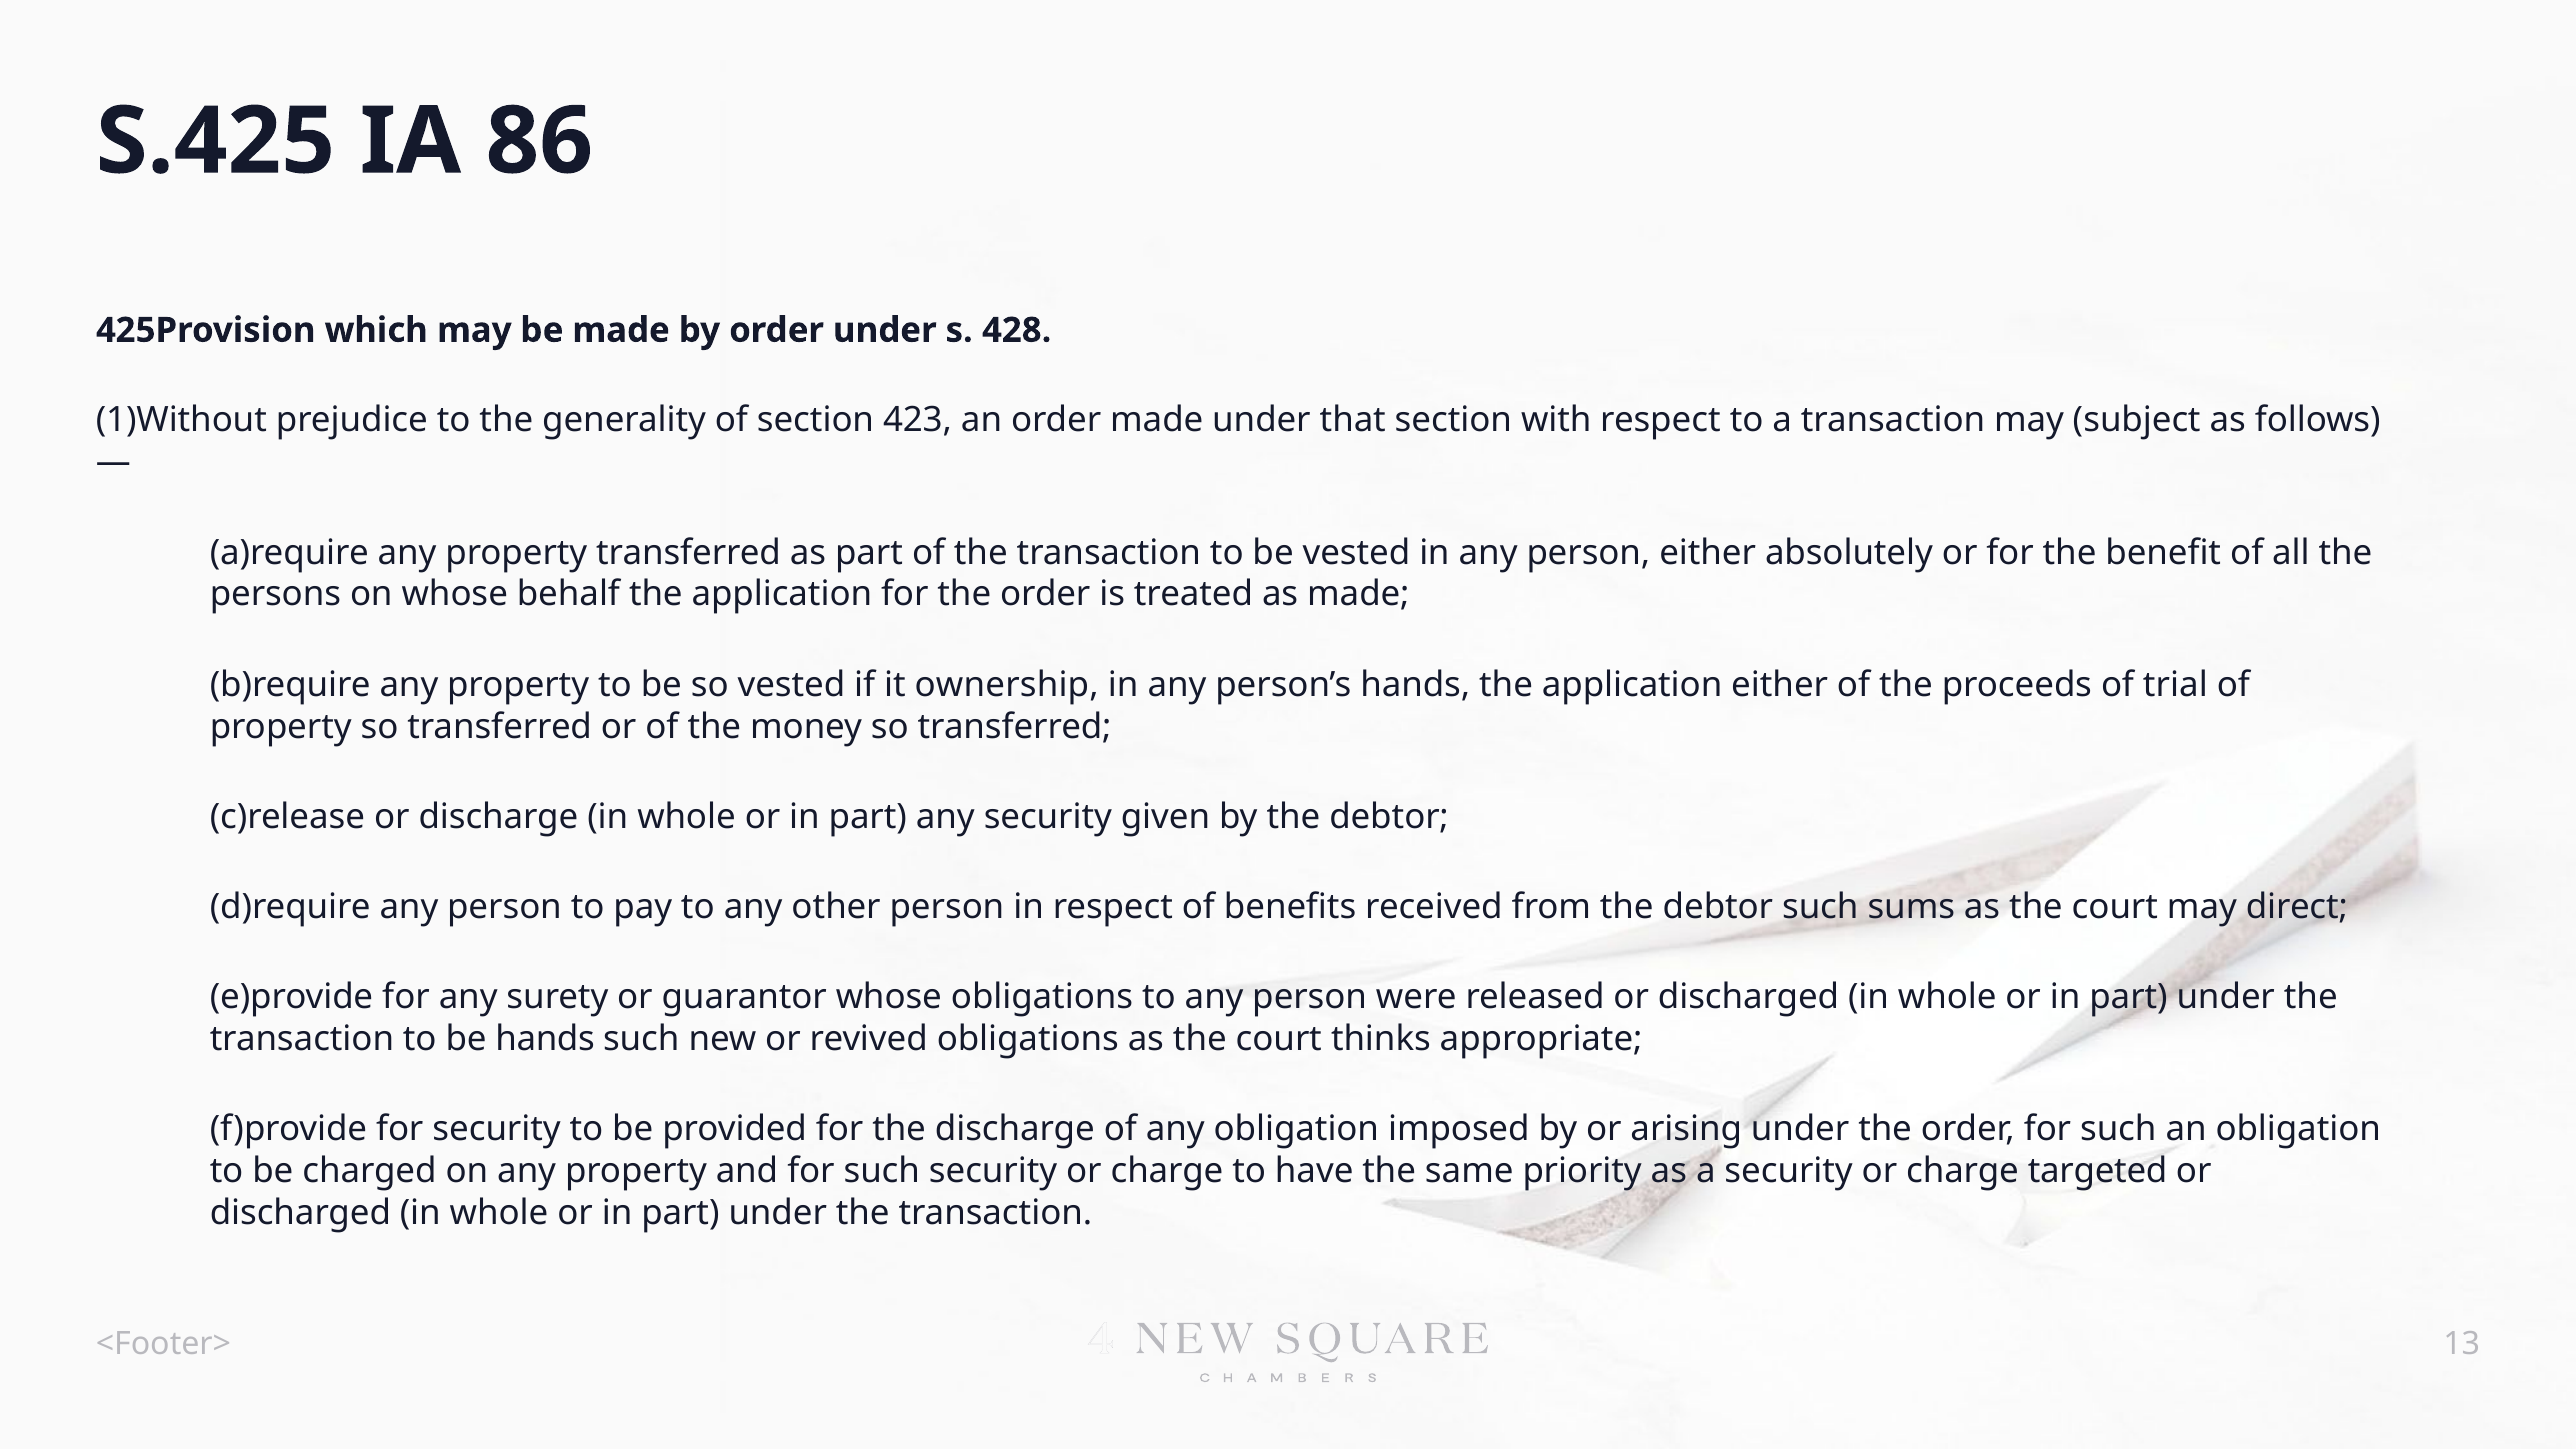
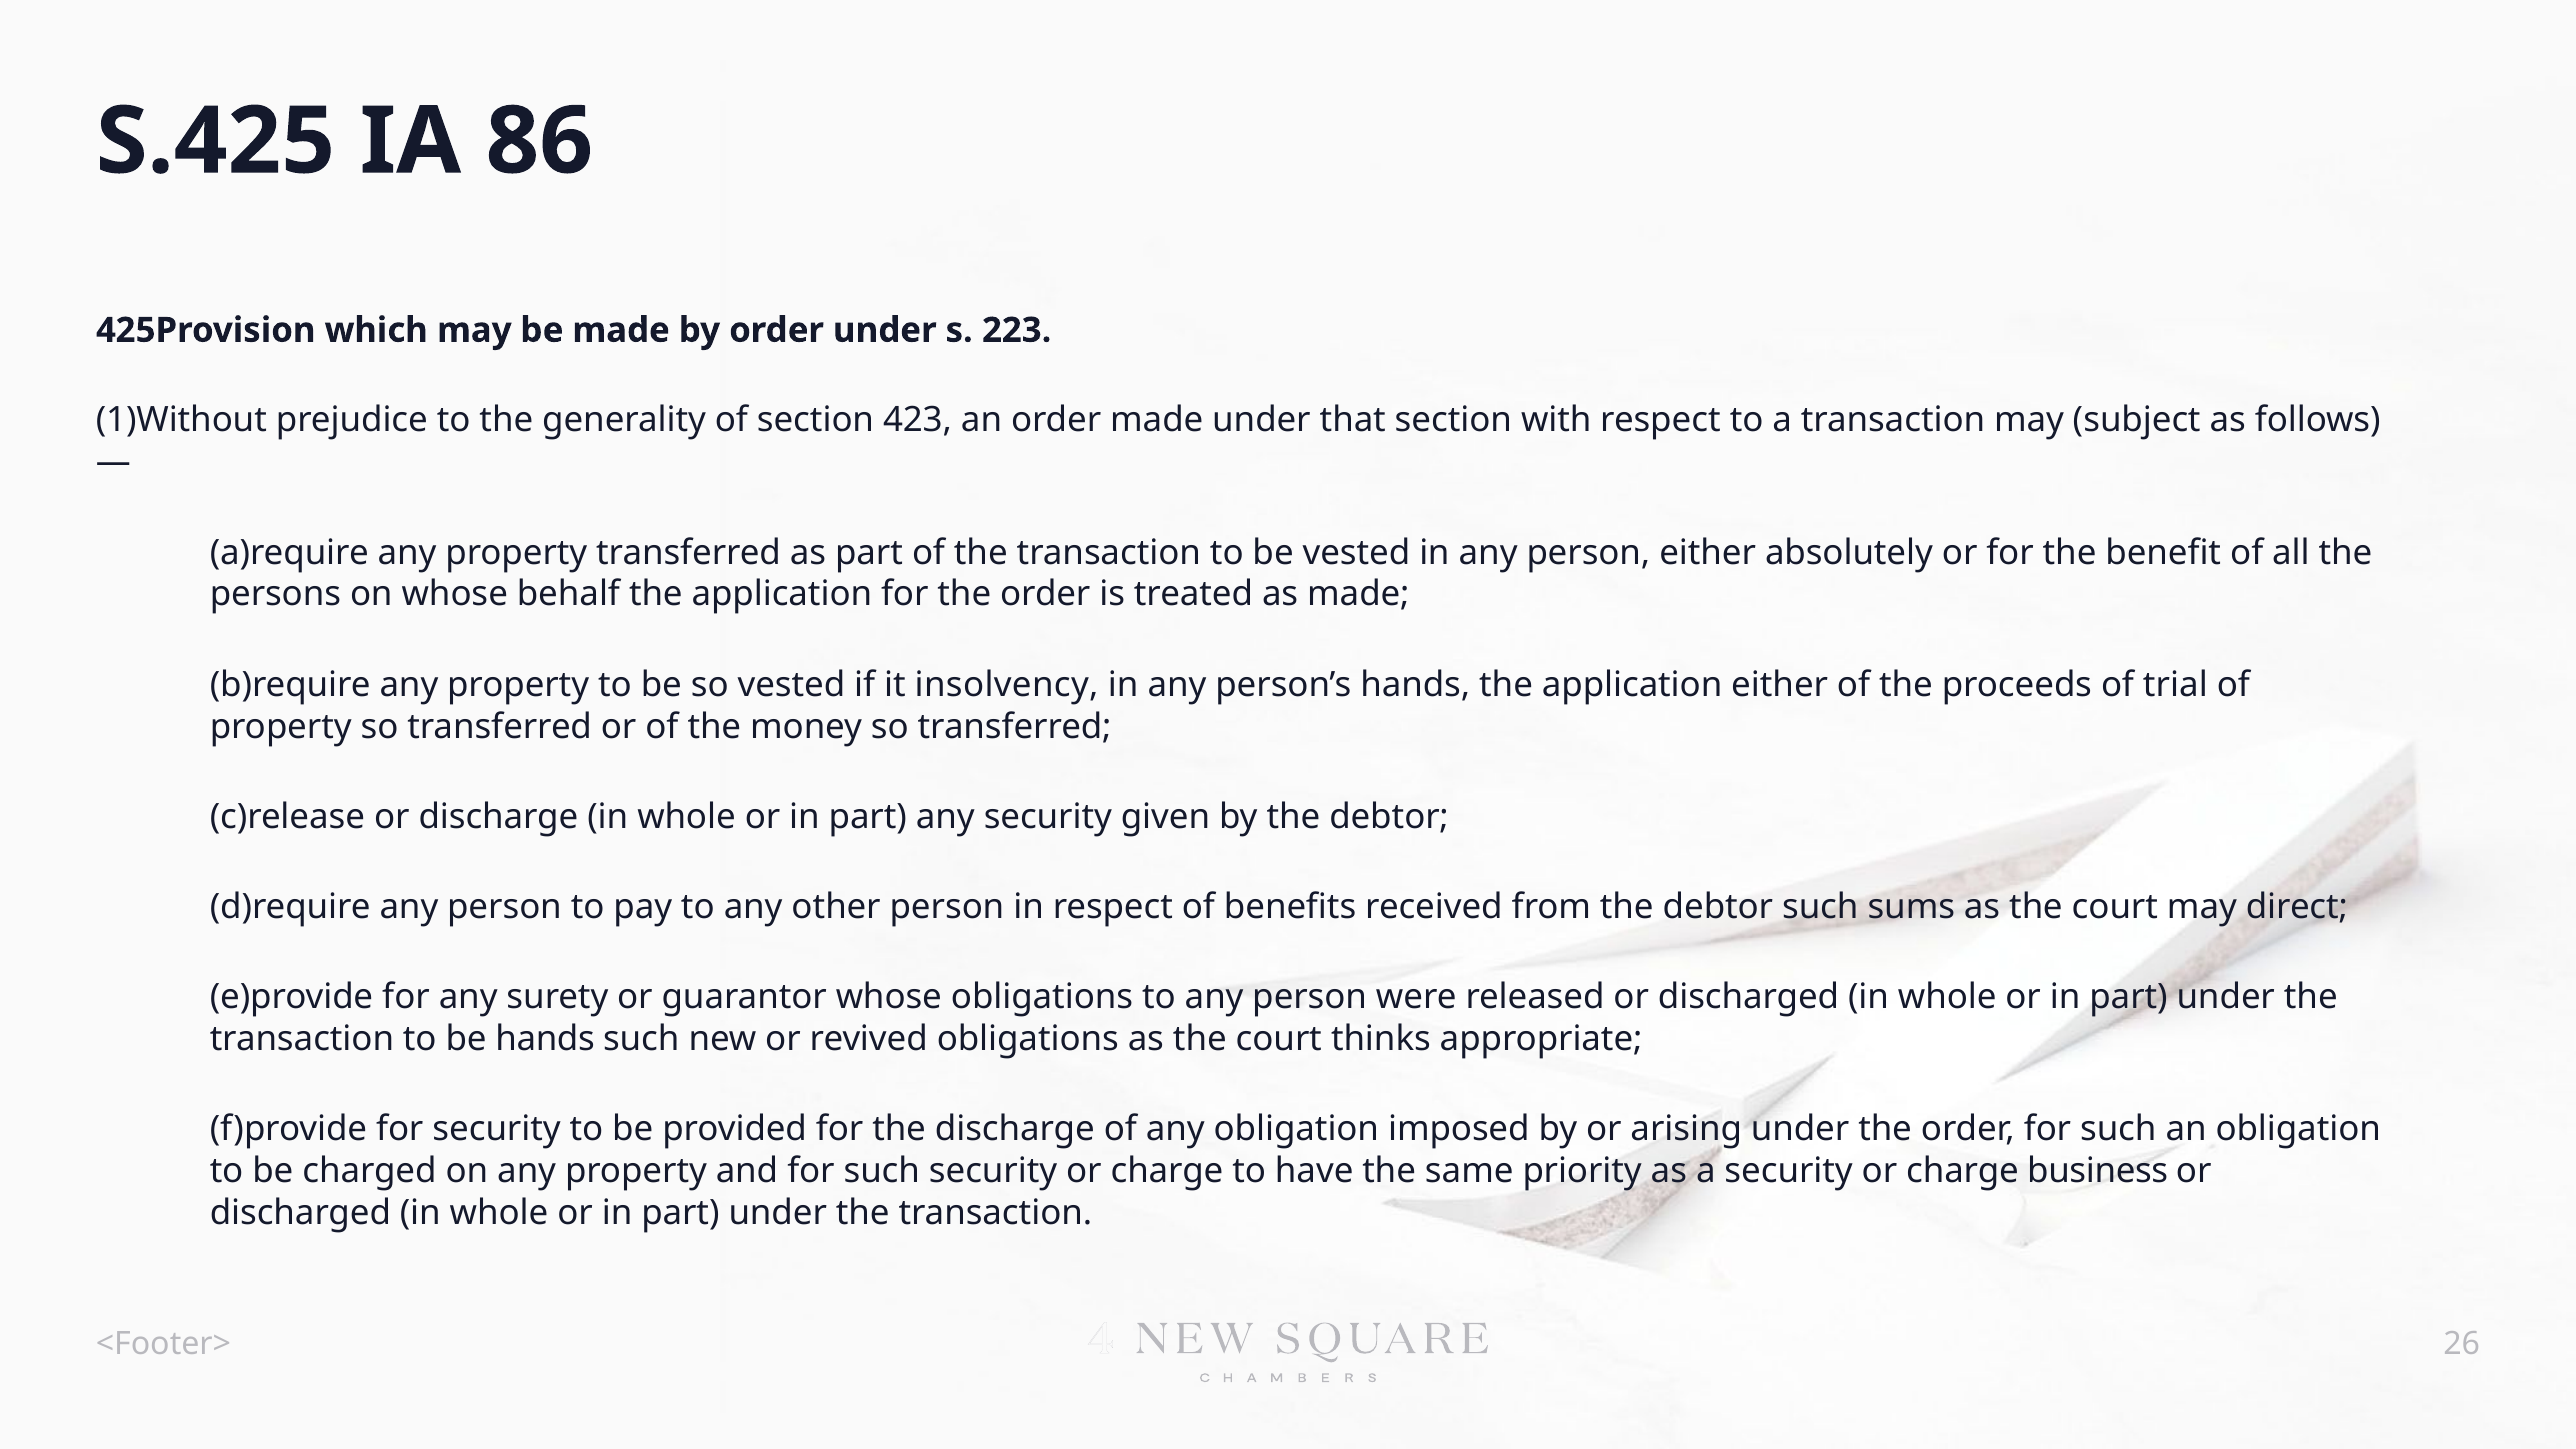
428: 428 -> 223
ownership: ownership -> insolvency
targeted: targeted -> business
13: 13 -> 26
